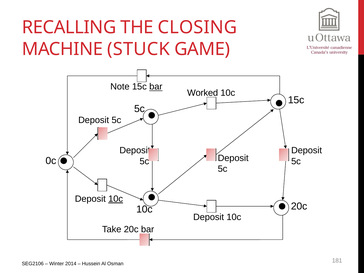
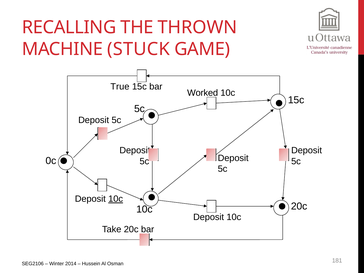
CLOSING: CLOSING -> THROWN
Note: Note -> True
bar at (156, 87) underline: present -> none
